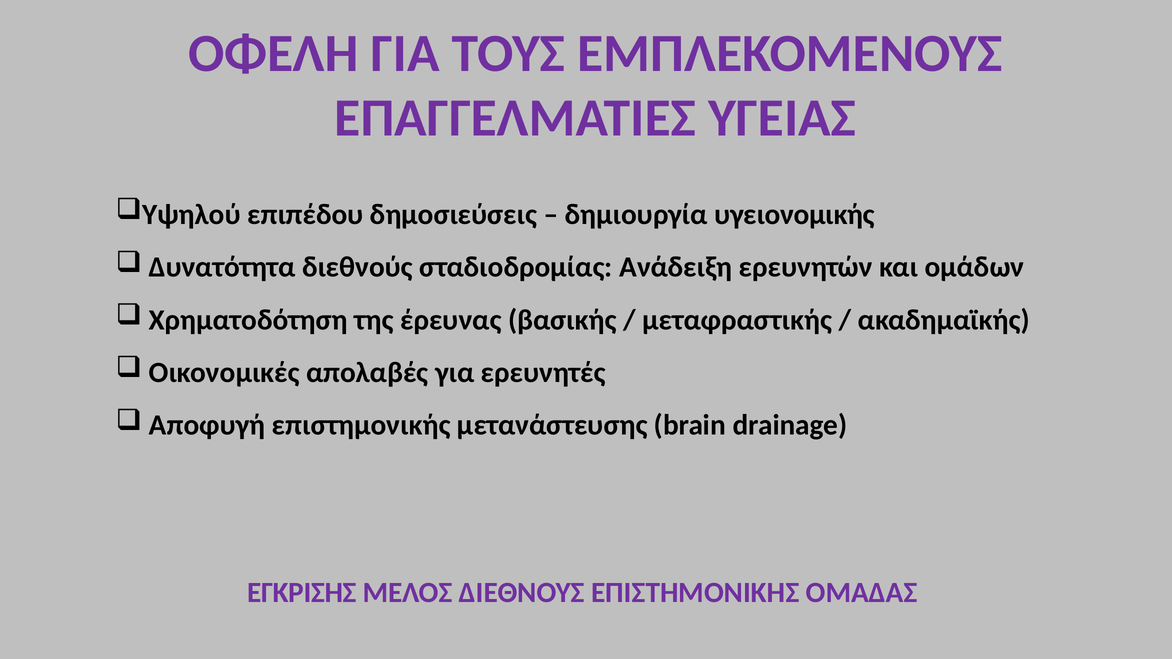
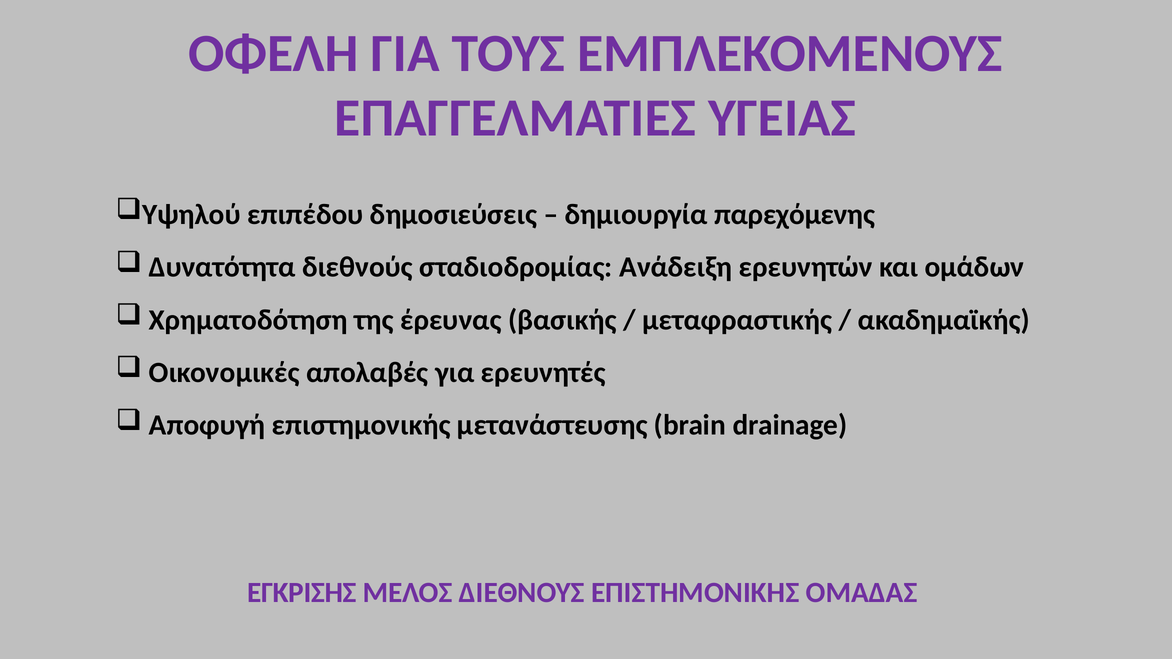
υγειονομικής: υγειονομικής -> παρεχόμενης
